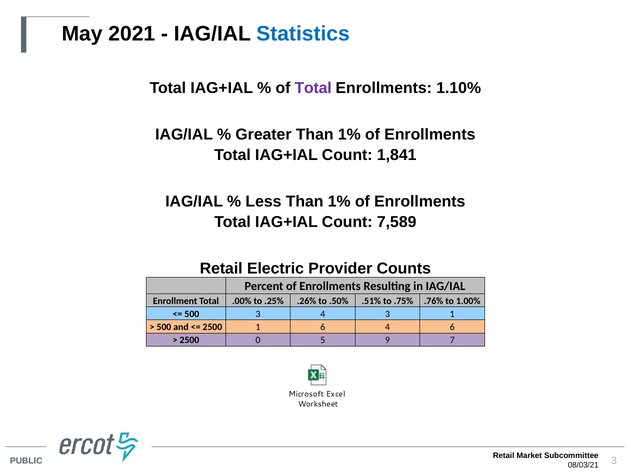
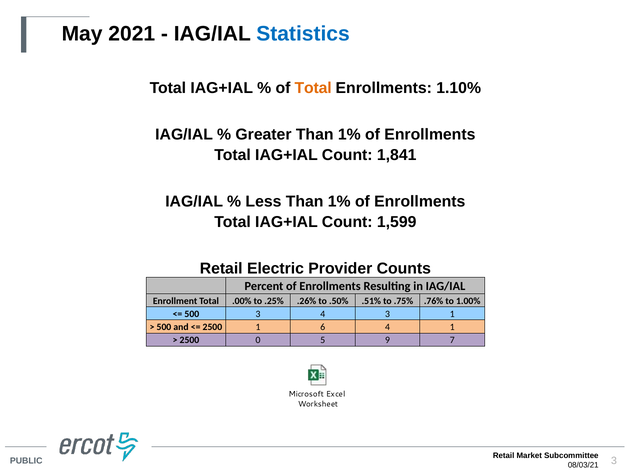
Total at (313, 88) colour: purple -> orange
7,589: 7,589 -> 1,599
4 6: 6 -> 1
